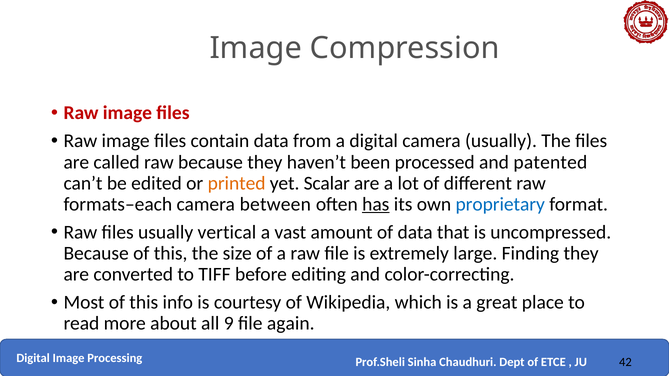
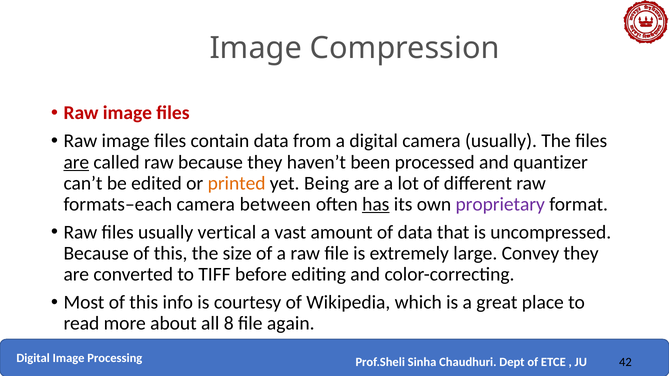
are at (76, 162) underline: none -> present
patented: patented -> quantizer
Scalar: Scalar -> Being
proprietary colour: blue -> purple
Finding: Finding -> Convey
9: 9 -> 8
